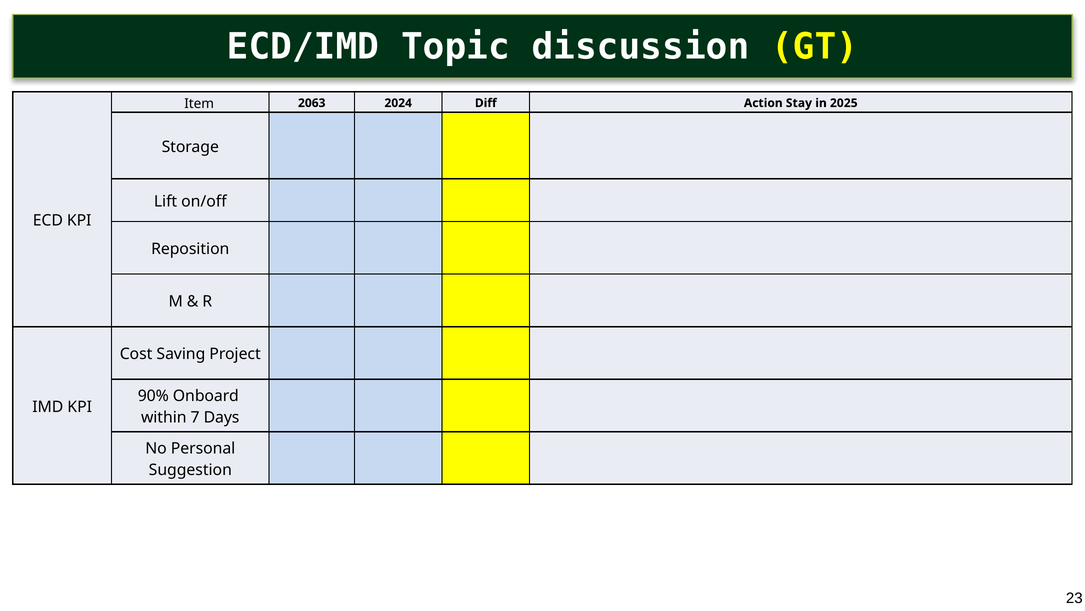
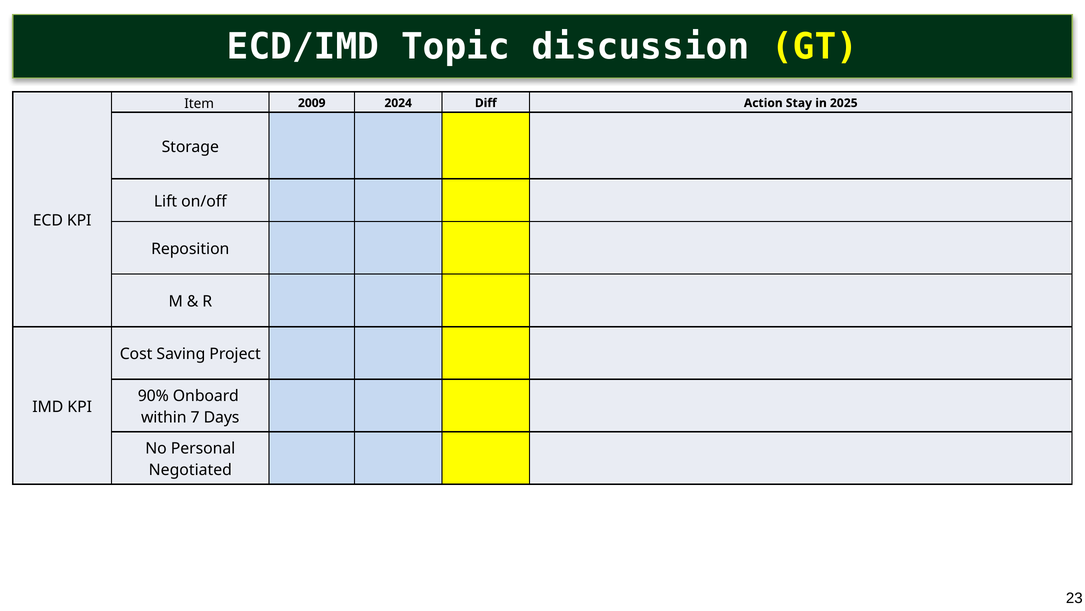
2063: 2063 -> 2009
Suggestion: Suggestion -> Negotiated
